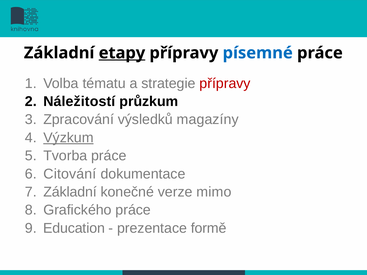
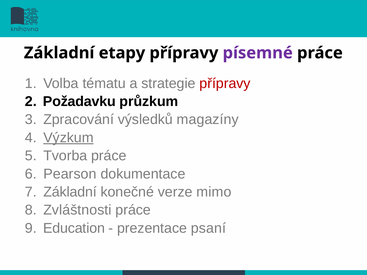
etapy underline: present -> none
písemné colour: blue -> purple
Náležitostí: Náležitostí -> Požadavku
Citování: Citování -> Pearson
Grafického: Grafického -> Zvláštnosti
formě: formě -> psaní
